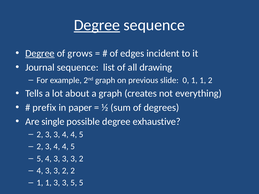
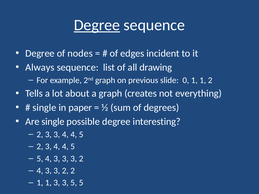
Degree at (40, 53) underline: present -> none
grows: grows -> nodes
Journal: Journal -> Always
prefix at (44, 108): prefix -> single
exhaustive: exhaustive -> interesting
